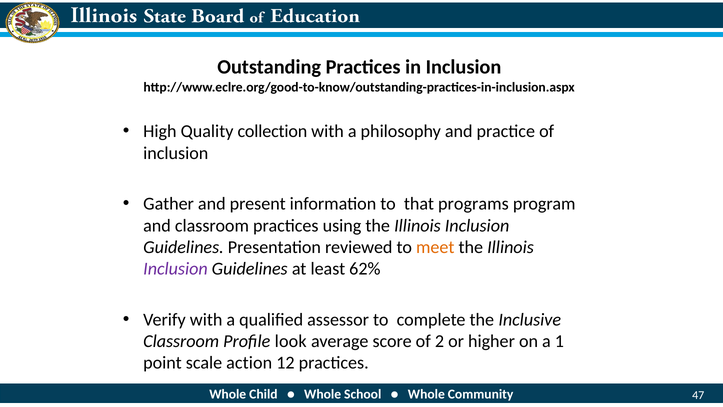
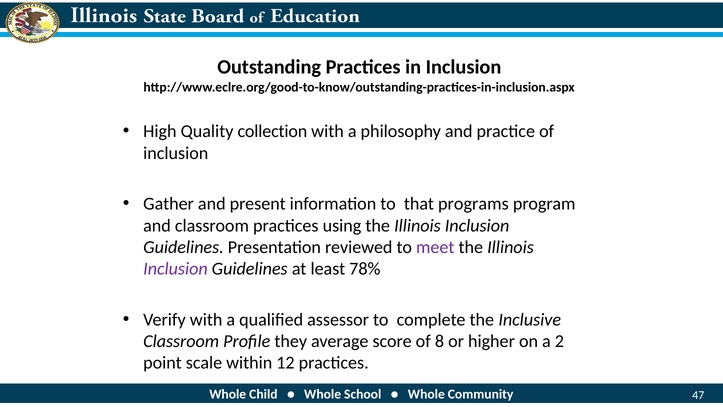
meet colour: orange -> purple
62%: 62% -> 78%
look: look -> they
2: 2 -> 8
1: 1 -> 2
action: action -> within
